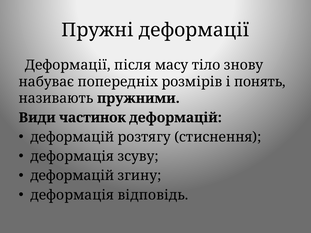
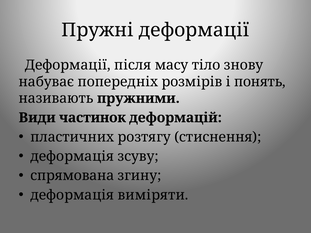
деформацій at (72, 137): деформацій -> пластичних
деформацій at (72, 176): деформацій -> спрямована
відповідь: відповідь -> виміряти
